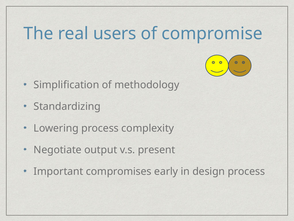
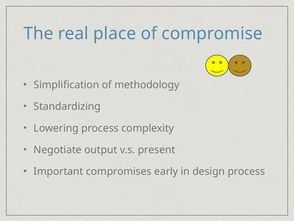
users: users -> place
